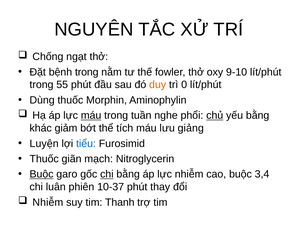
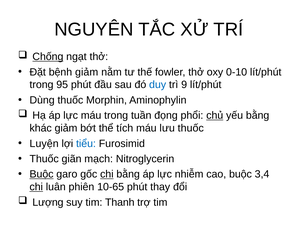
Chống underline: none -> present
bệnh trong: trong -> giảm
9-10: 9-10 -> 0-10
55: 55 -> 95
duy colour: orange -> blue
0: 0 -> 9
máu at (91, 115) underline: present -> none
nghe: nghe -> đọng
lưu giảng: giảng -> thuốc
chi at (36, 186) underline: none -> present
10-37: 10-37 -> 10-65
Nhiễm at (48, 202): Nhiễm -> Lượng
